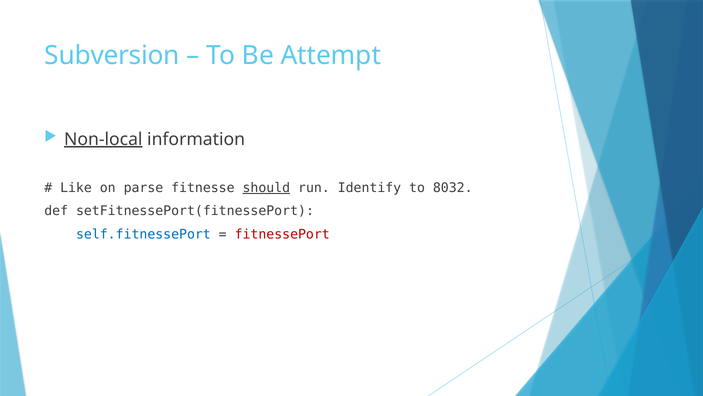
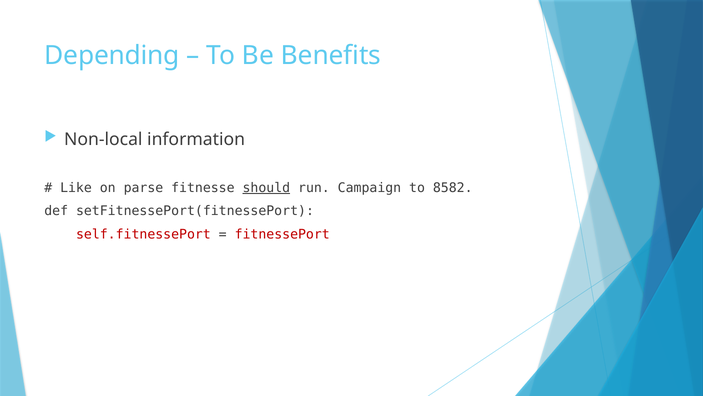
Subversion: Subversion -> Depending
Attempt: Attempt -> Benefits
Non-local underline: present -> none
Identify: Identify -> Campaign
8032: 8032 -> 8582
self.fitnessePort colour: blue -> red
